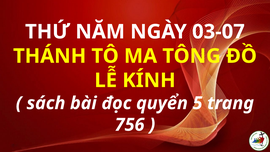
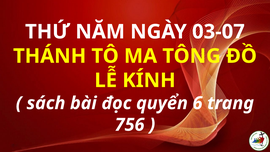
5: 5 -> 6
